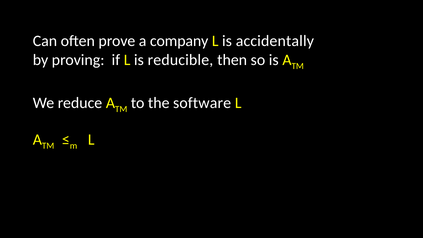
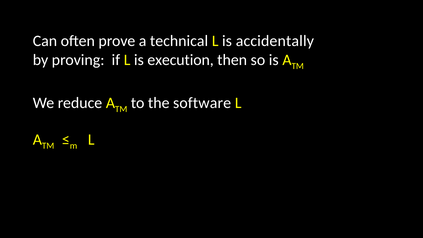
company: company -> technical
reducible: reducible -> execution
